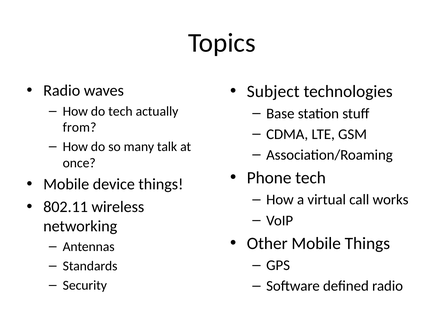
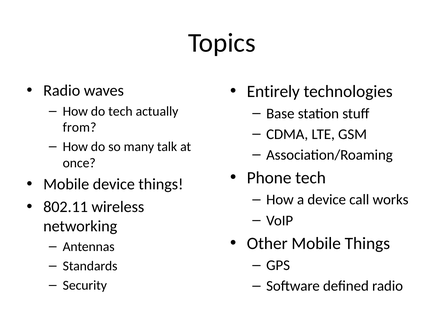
Subject: Subject -> Entirely
a virtual: virtual -> device
